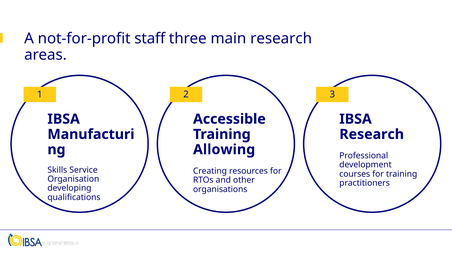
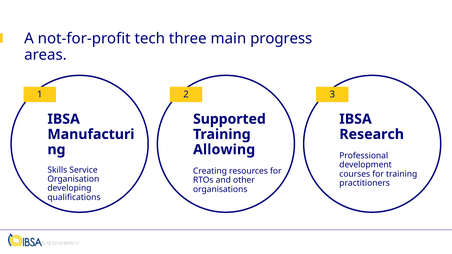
staff: staff -> tech
main research: research -> progress
Accessible: Accessible -> Supported
